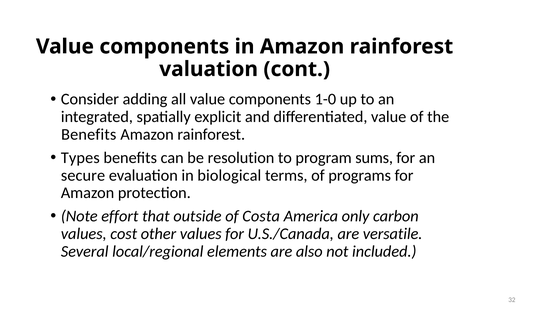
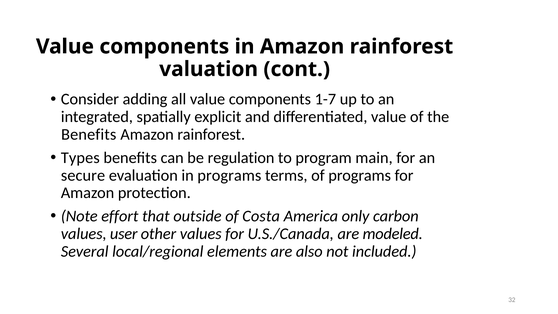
1-0: 1-0 -> 1-7
resolution: resolution -> regulation
sums: sums -> main
in biological: biological -> programs
cost: cost -> user
versatile: versatile -> modeled
